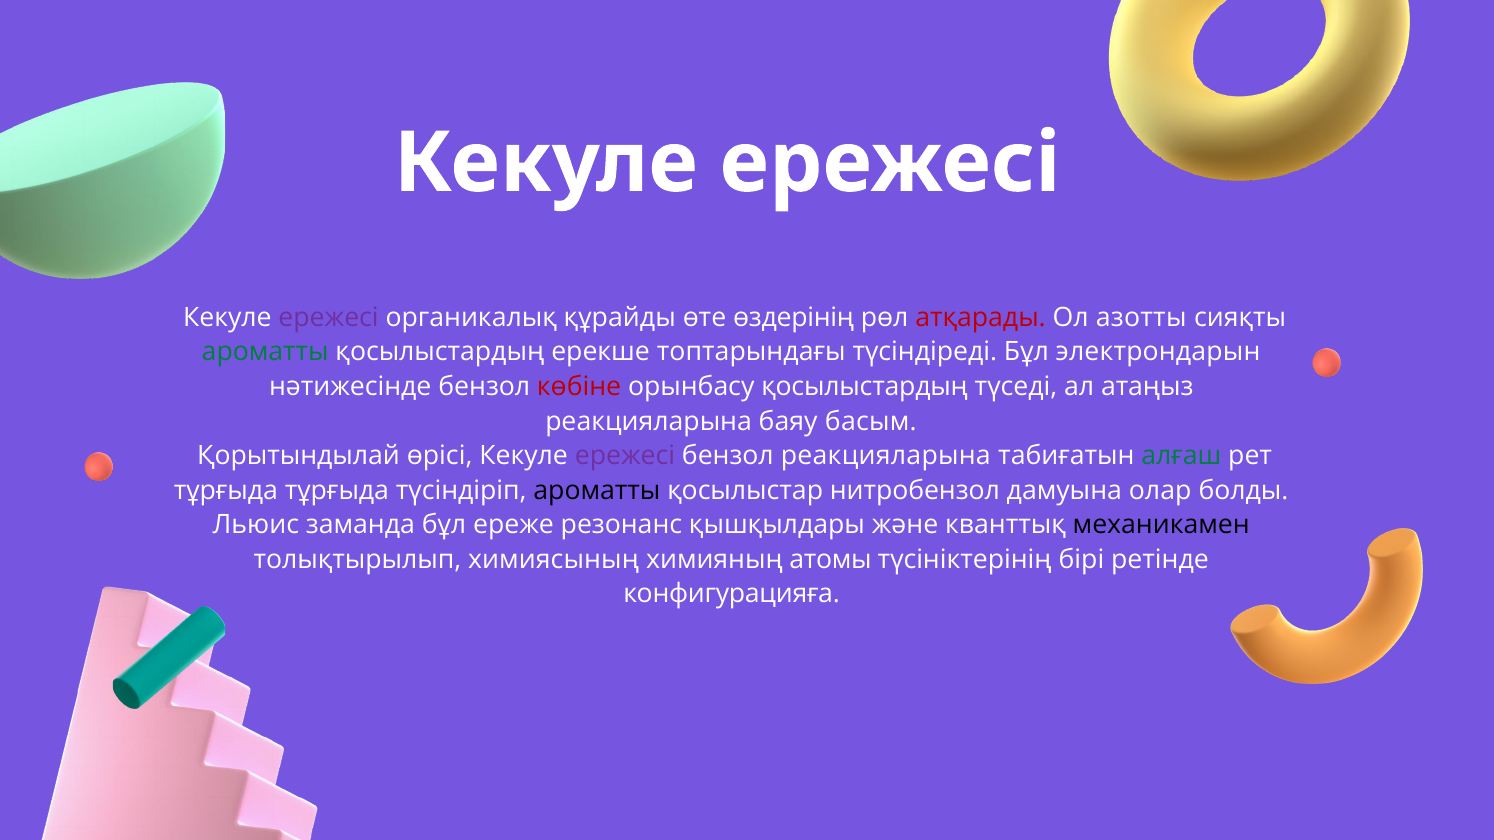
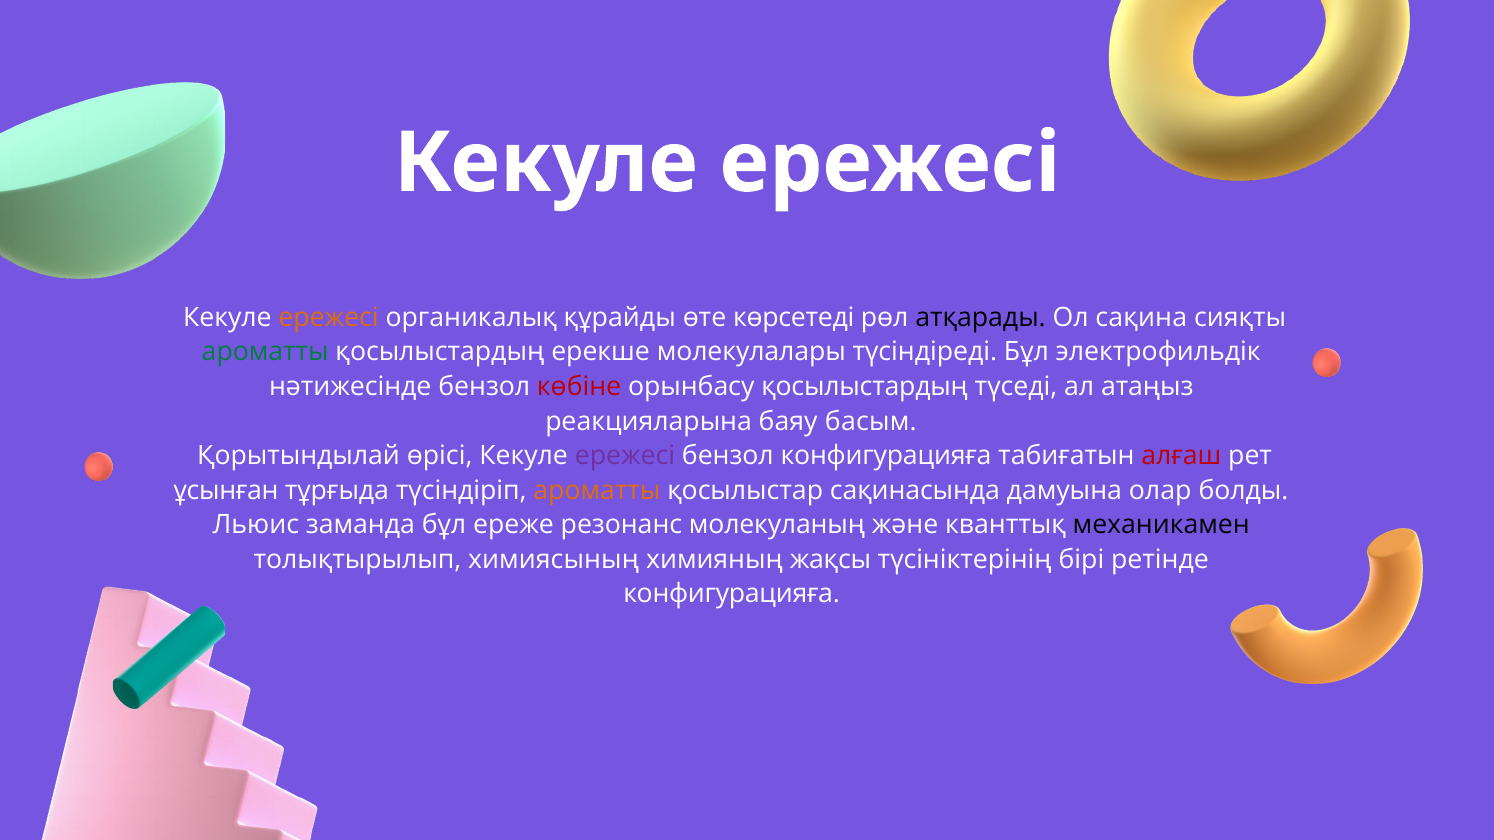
ережесі at (329, 318) colour: purple -> orange
өздерінің: өздерінің -> көрсетеді
атқарады colour: red -> black
азотты: азотты -> сақина
топтарындағы: топтарындағы -> молекулалары
электрондарын: электрондарын -> электрофильдік
бензол реакцияларына: реакцияларына -> конфигурацияға
алғаш colour: green -> red
тұрғыда at (226, 491): тұрғыда -> ұсынған
ароматты at (597, 491) colour: black -> orange
нитробензол: нитробензол -> сақинасында
қышқылдары: қышқылдары -> молекуланың
атомы: атомы -> жақсы
